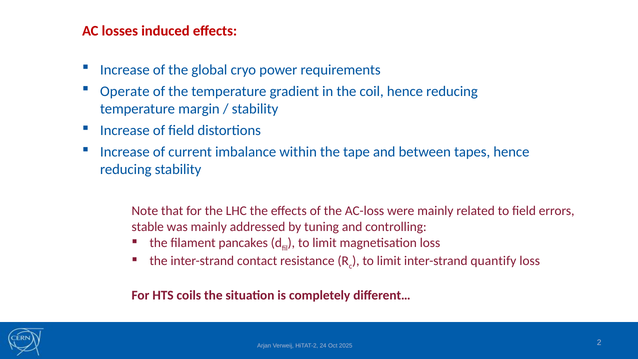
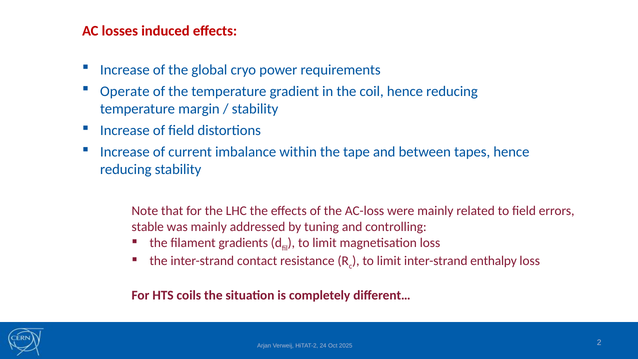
pancakes: pancakes -> gradients
quantify: quantify -> enthalpy
